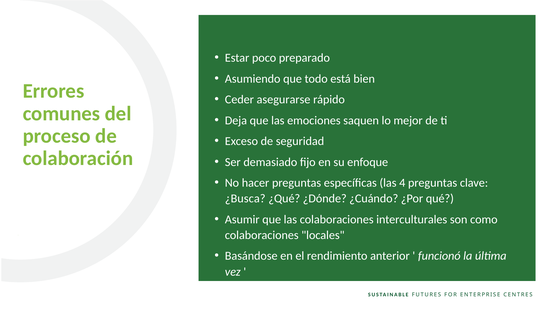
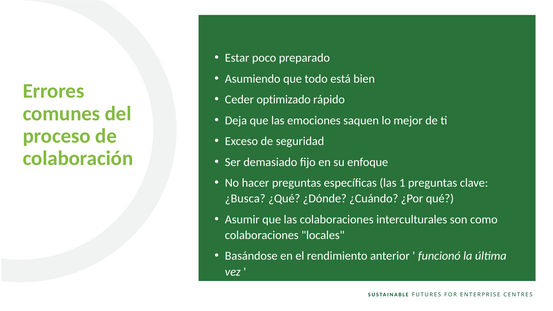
asegurarse: asegurarse -> optimizado
4: 4 -> 1
